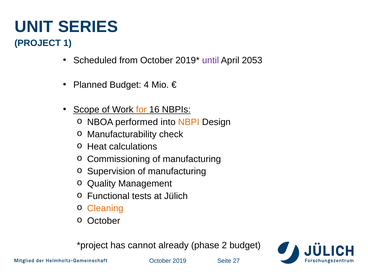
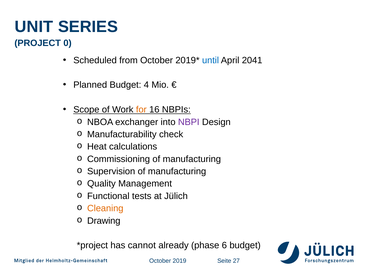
1: 1 -> 0
until colour: purple -> blue
2053: 2053 -> 2041
performed: performed -> exchanger
NBPI colour: orange -> purple
October at (104, 221): October -> Drawing
2: 2 -> 6
